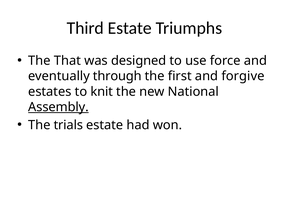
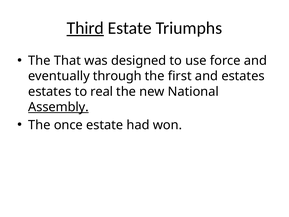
Third underline: none -> present
and forgive: forgive -> estates
knit: knit -> real
trials: trials -> once
